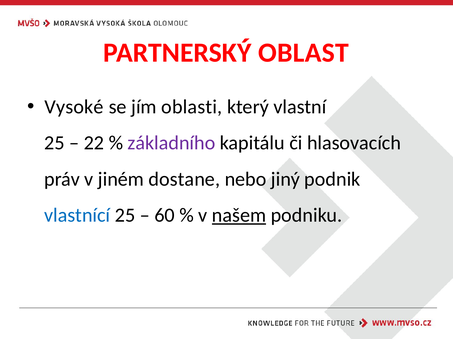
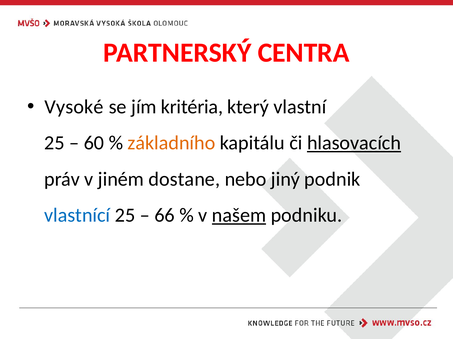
OBLAST: OBLAST -> CENTRA
oblasti: oblasti -> kritéria
22: 22 -> 60
základního colour: purple -> orange
hlasovacích underline: none -> present
60: 60 -> 66
